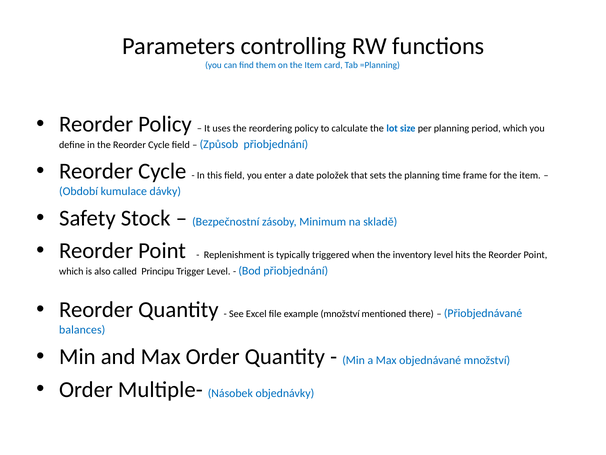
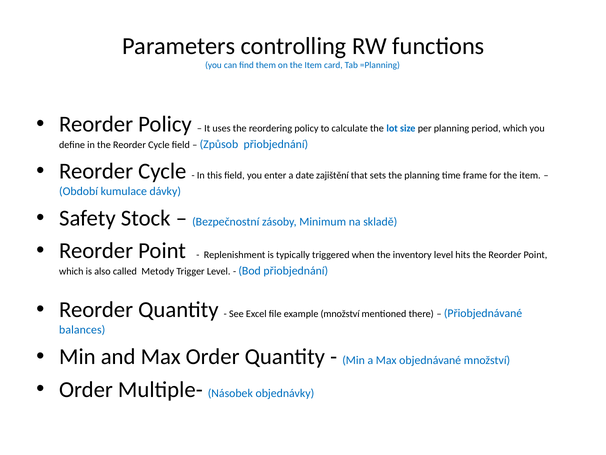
položek: položek -> zajištění
Principu: Principu -> Metody
